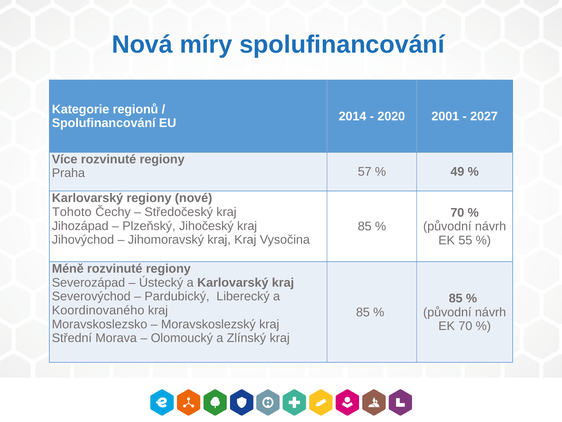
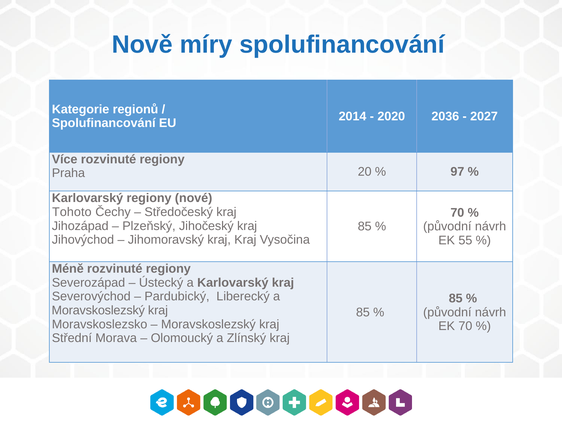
Nová: Nová -> Nově
2001: 2001 -> 2036
57: 57 -> 20
49: 49 -> 97
Koordinovaného at (98, 310): Koordinovaného -> Moravskoslezský
